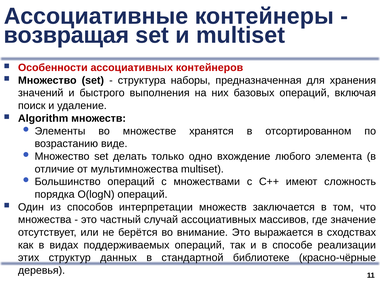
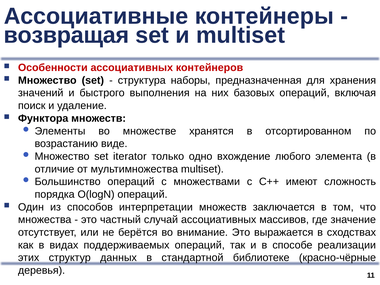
Algorithm: Algorithm -> Функтора
делать: делать -> iterator
